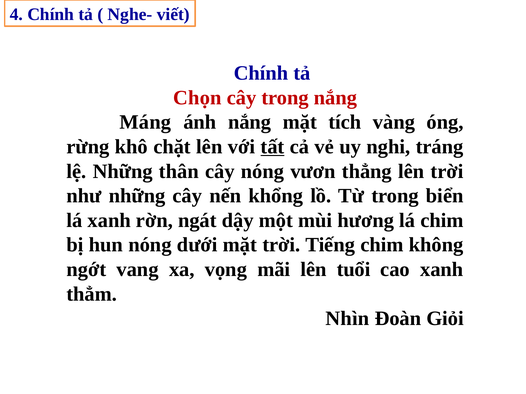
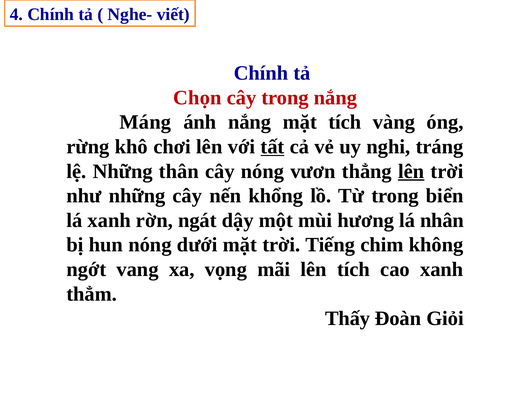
chặt: chặt -> chơi
lên at (411, 172) underline: none -> present
lá chim: chim -> nhân
lên tuổi: tuổi -> tích
Nhìn: Nhìn -> Thấy
